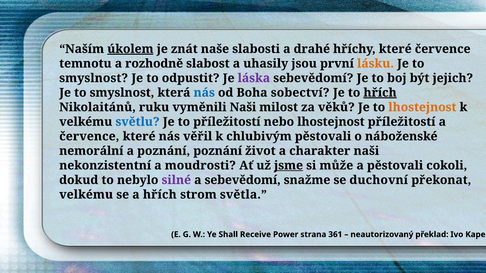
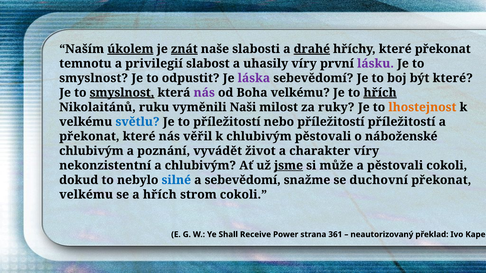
znát underline: none -> present
drahé underline: none -> present
které července: července -> překonat
rozhodně: rozhodně -> privilegií
uhasily jsou: jsou -> víry
lásku colour: orange -> purple
být jejich: jejich -> které
smyslnost at (122, 93) underline: none -> present
nás at (204, 93) colour: blue -> purple
Boha sobectví: sobectví -> velkému
věků: věků -> ruky
nebo lhostejnost: lhostejnost -> příležitostí
července at (89, 137): července -> překonat
nemorální at (91, 151): nemorální -> chlubivým
poznání poznání: poznání -> vyvádět
charakter naši: naši -> víry
a moudrosti: moudrosti -> chlubivým
silné colour: purple -> blue
strom světla: světla -> cokoli
